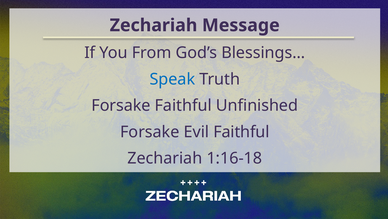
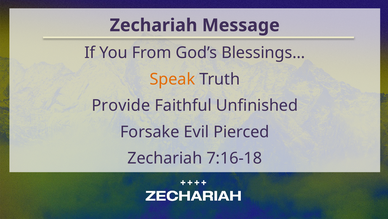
Speak colour: blue -> orange
Forsake at (121, 105): Forsake -> Provide
Evil Faithful: Faithful -> Pierced
1:16-18: 1:16-18 -> 7:16-18
